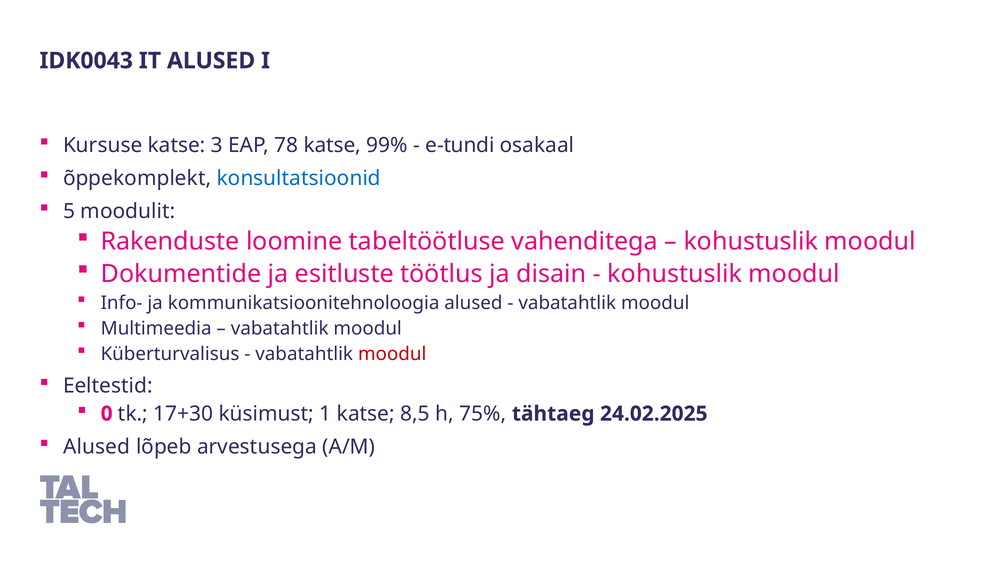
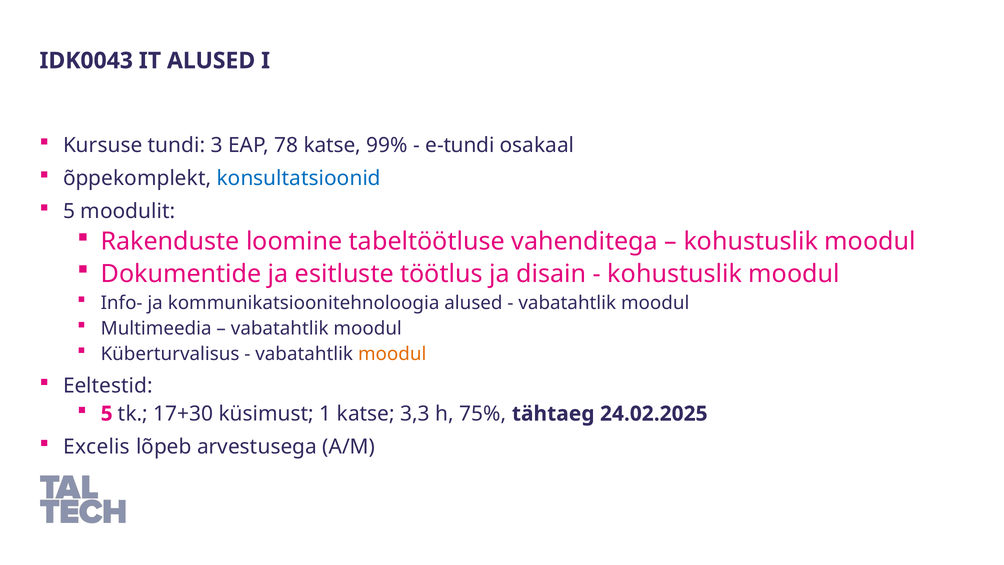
Kursuse katse: katse -> tundi
moodul at (392, 354) colour: red -> orange
0 at (107, 414): 0 -> 5
8,5: 8,5 -> 3,3
Alused at (97, 447): Alused -> Excelis
